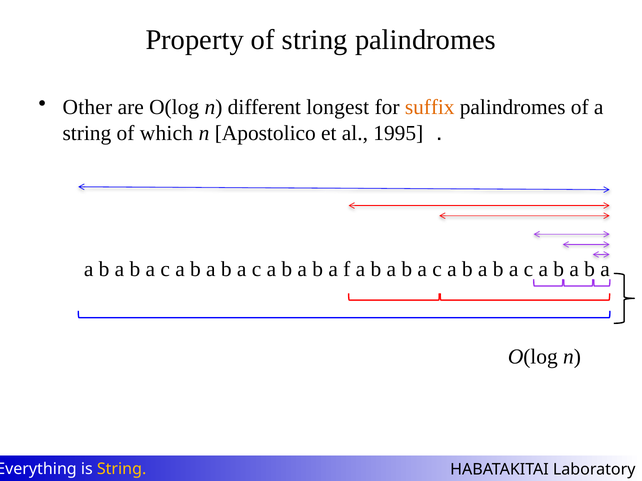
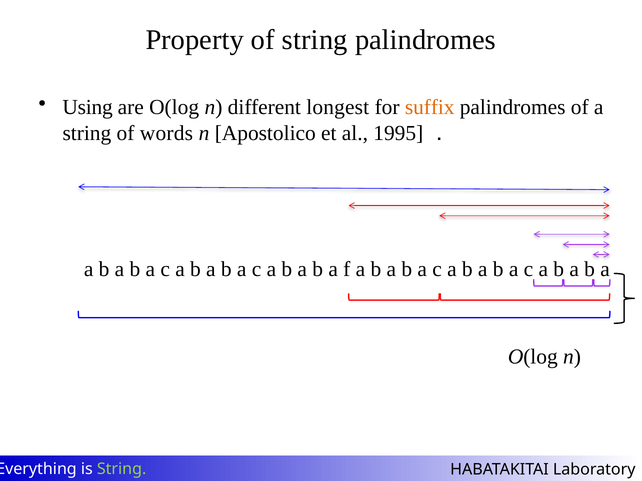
Other: Other -> Using
which: which -> words
String at (122, 469) colour: yellow -> light green
